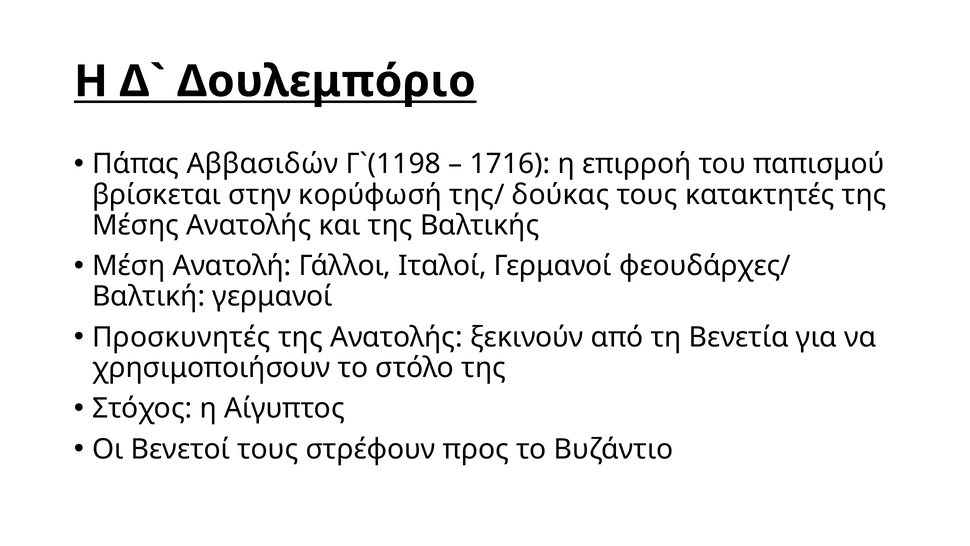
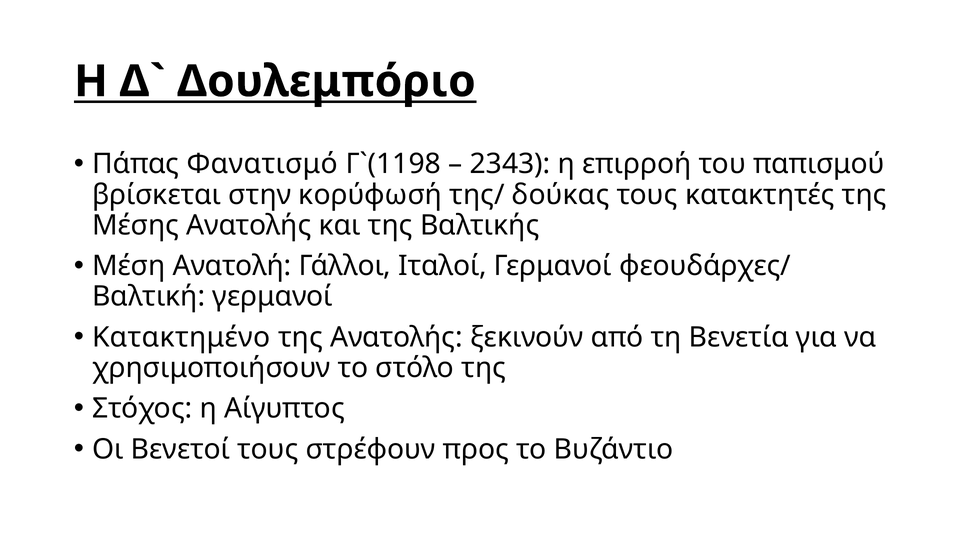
Αββασιδών: Αββασιδών -> Φανατισμό
1716: 1716 -> 2343
Προσκυνητές: Προσκυνητές -> Κατακτημένο
